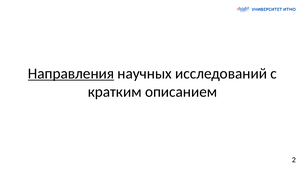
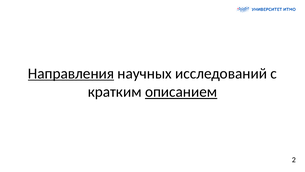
описанием underline: none -> present
